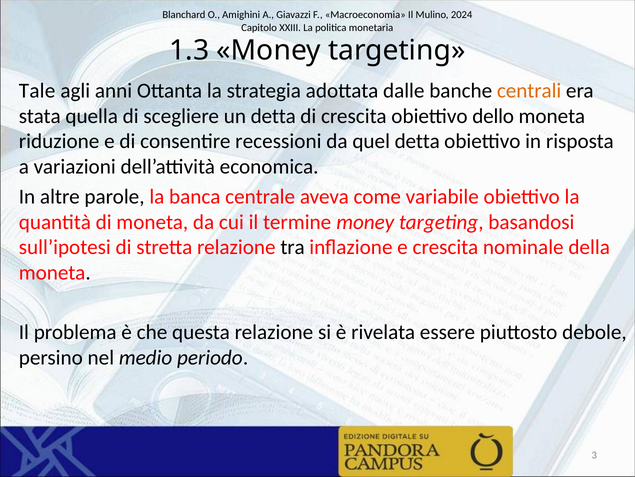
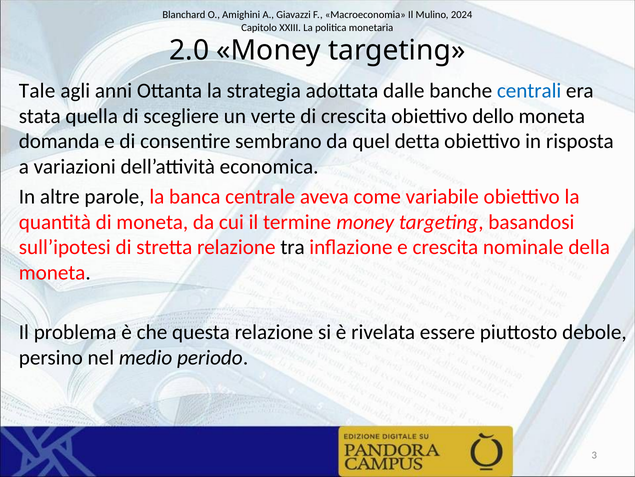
1.3: 1.3 -> 2.0
centrali colour: orange -> blue
un detta: detta -> verte
riduzione: riduzione -> domanda
recessioni: recessioni -> sembrano
